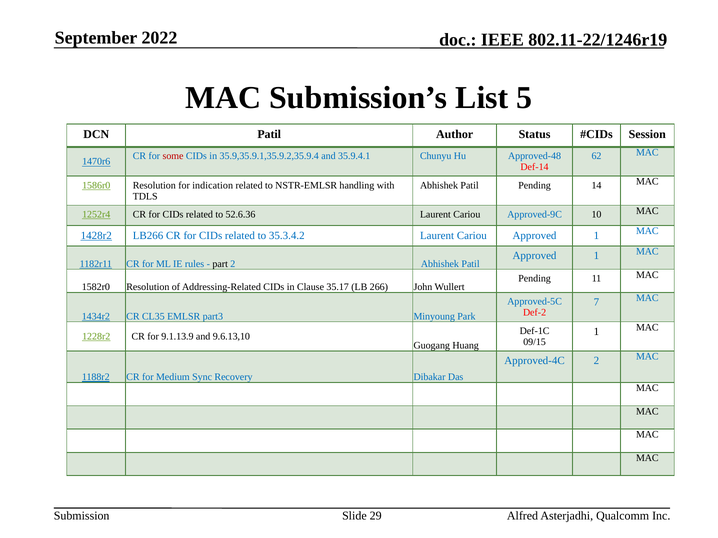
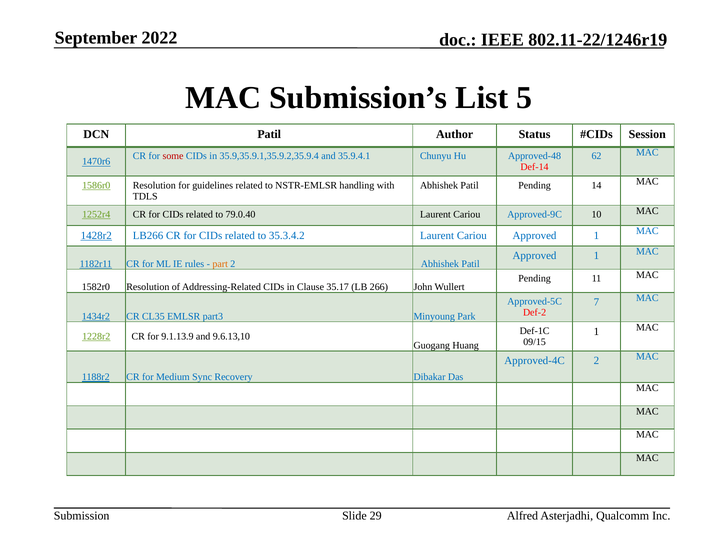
indication: indication -> guidelines
52.6.36: 52.6.36 -> 79.0.40
part colour: black -> orange
